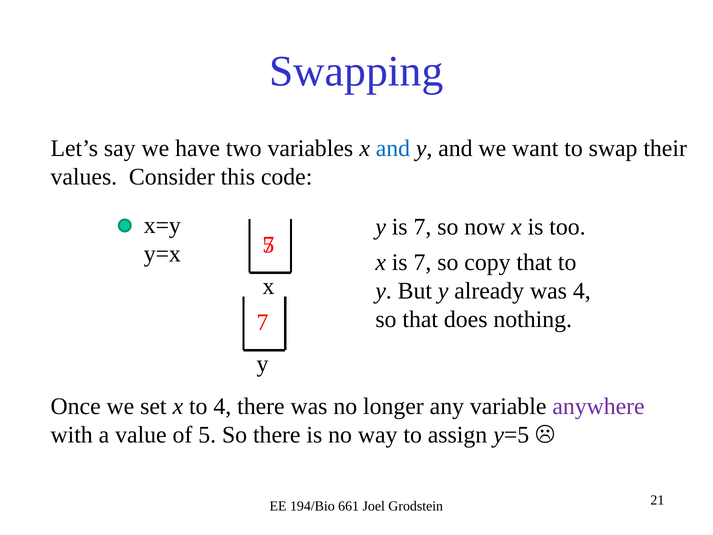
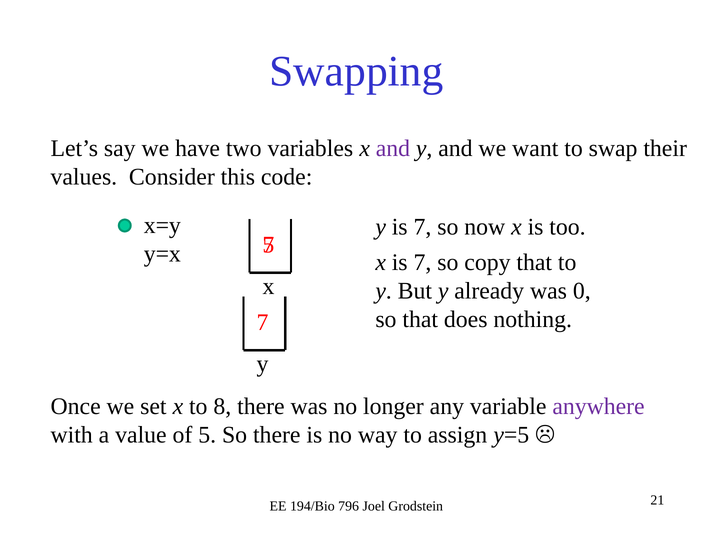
and at (393, 148) colour: blue -> purple
was 4: 4 -> 0
to 4: 4 -> 8
661: 661 -> 796
